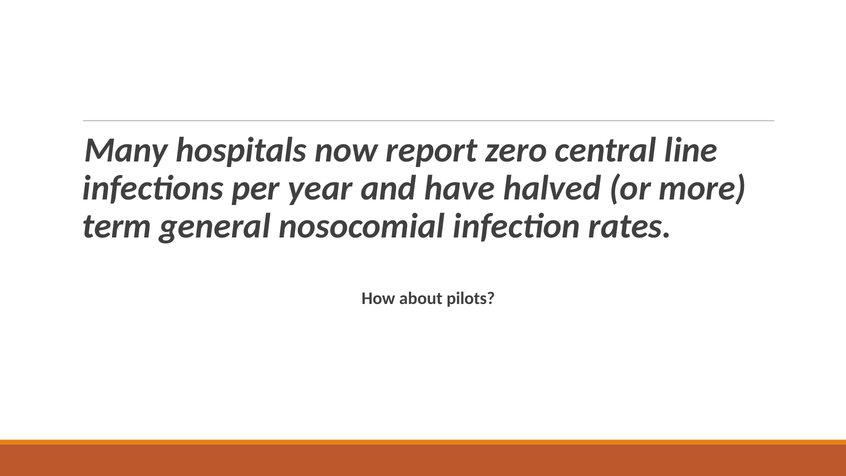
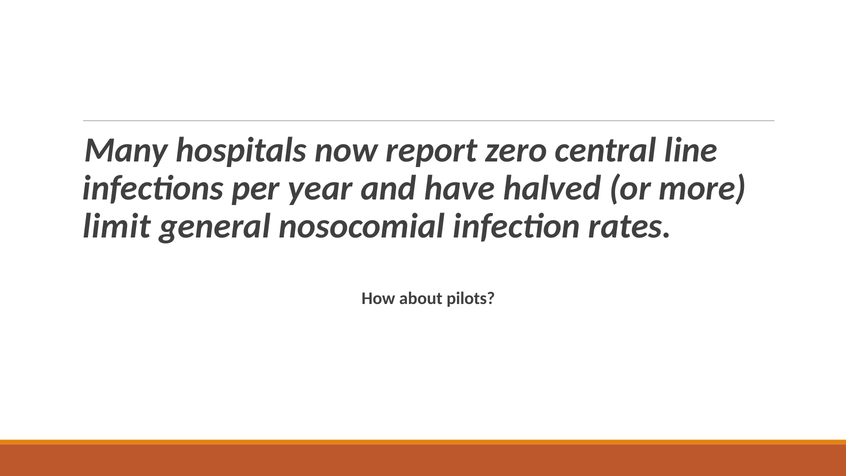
term: term -> limit
